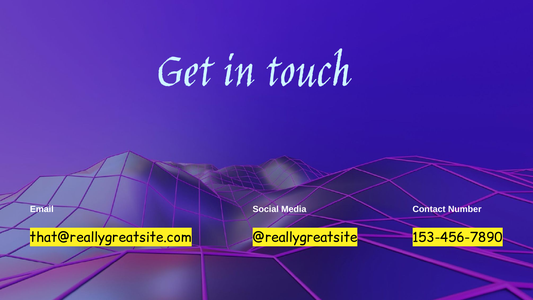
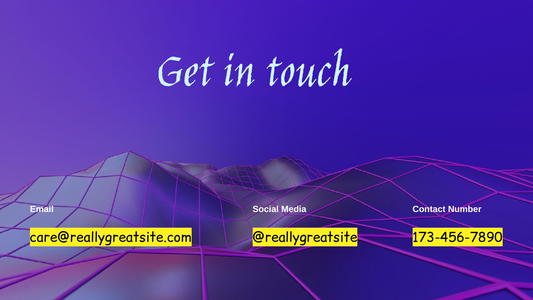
that@reallygreatsite.com: that@reallygreatsite.com -> care@reallygreatsite.com
153-456-7890: 153-456-7890 -> 173-456-7890
